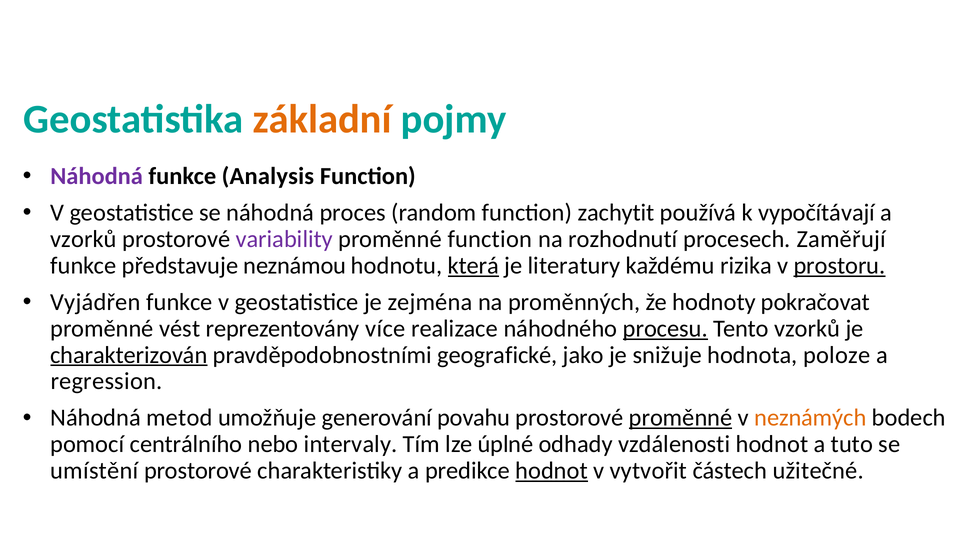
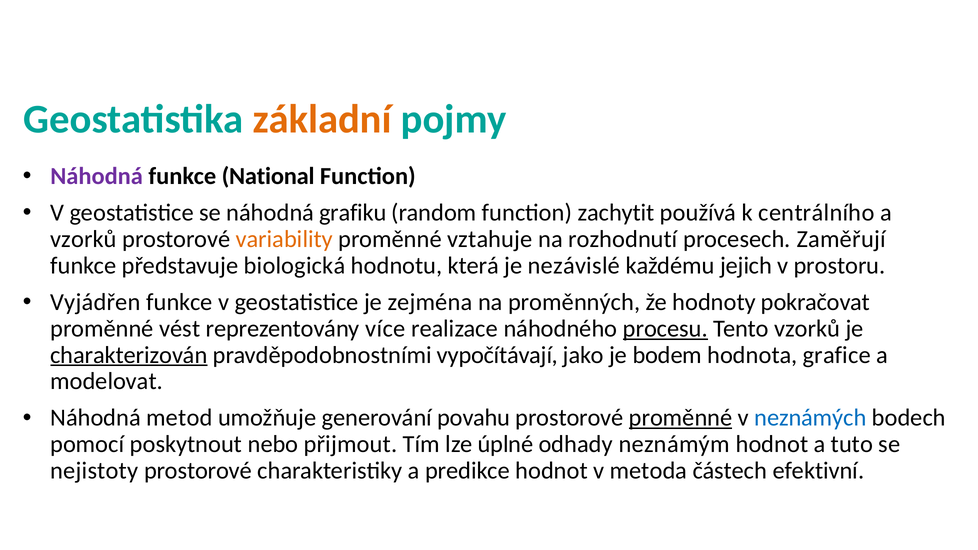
Analysis: Analysis -> National
proces: proces -> grafiku
vypočítávají: vypočítávají -> centrálního
variability colour: purple -> orange
proměnné function: function -> vztahuje
neznámou: neznámou -> biologická
která underline: present -> none
literatury: literatury -> nezávislé
rizika: rizika -> jejich
prostoru underline: present -> none
geografické: geografické -> vypočítávají
snižuje: snižuje -> bodem
poloze: poloze -> grafice
regression: regression -> modelovat
neznámých colour: orange -> blue
centrálního: centrálního -> poskytnout
intervaly: intervaly -> přijmout
vzdálenosti: vzdálenosti -> neznámým
umístění: umístění -> nejistoty
hodnot at (552, 471) underline: present -> none
vytvořit: vytvořit -> metoda
užitečné: užitečné -> efektivní
